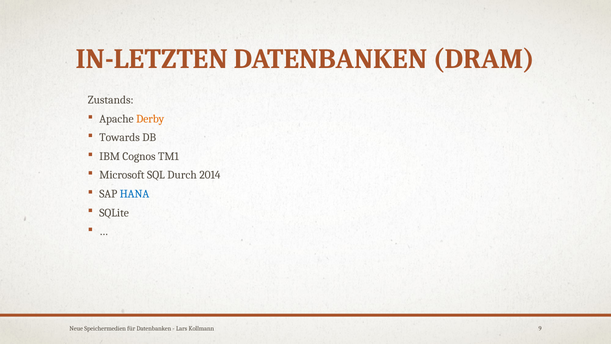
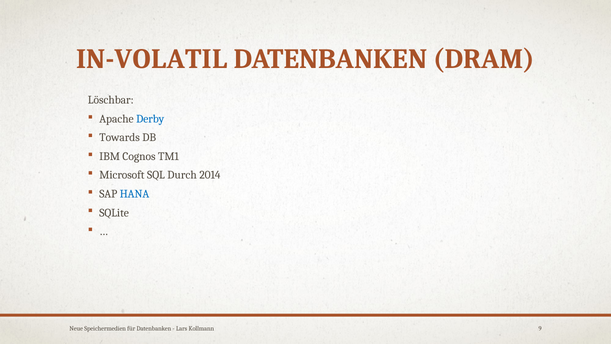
IN-LETZTEN: IN-LETZTEN -> IN-VOLATIL
Zustands: Zustands -> Löschbar
Derby colour: orange -> blue
